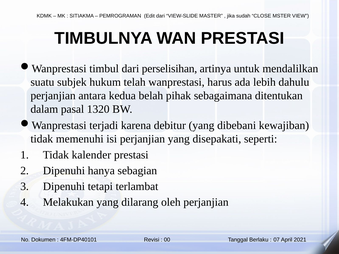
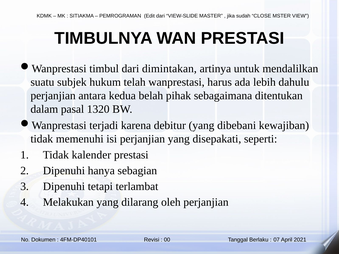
perselisihan: perselisihan -> dimintakan
